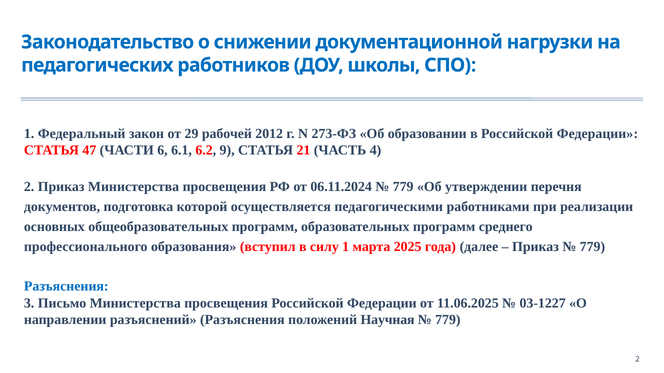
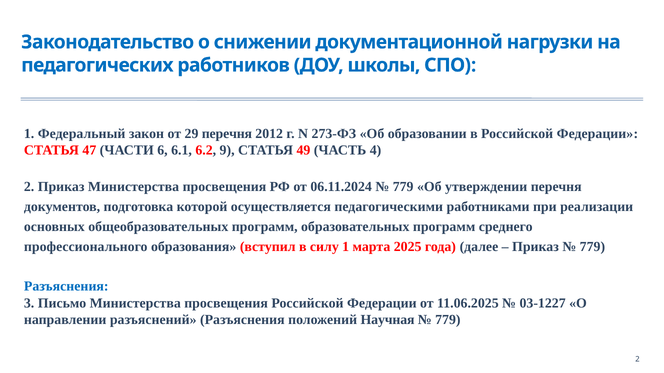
29 рабочей: рабочей -> перечня
21: 21 -> 49
